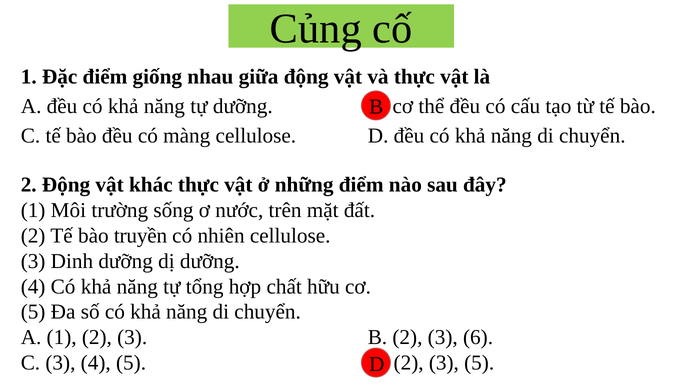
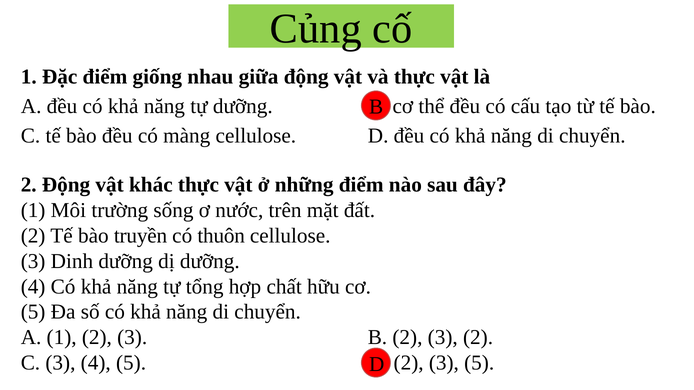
nhiên: nhiên -> thuôn
3 6: 6 -> 2
